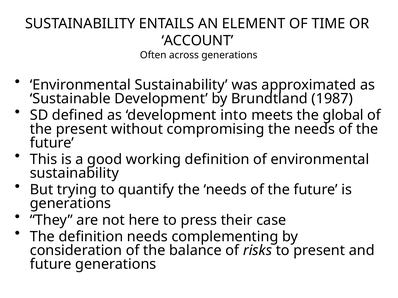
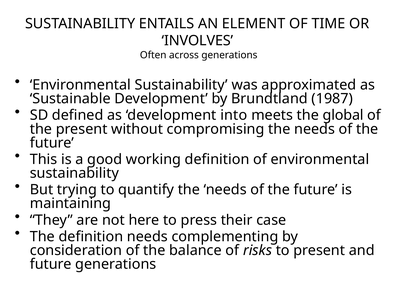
ACCOUNT: ACCOUNT -> INVOLVES
generations at (70, 204): generations -> maintaining
